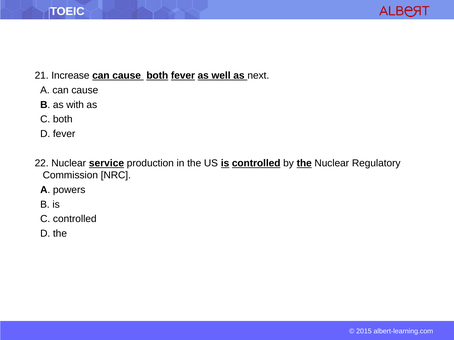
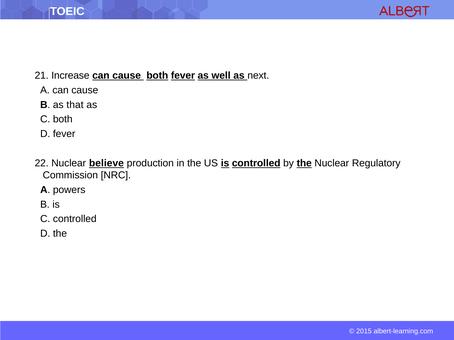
with: with -> that
service: service -> believe
